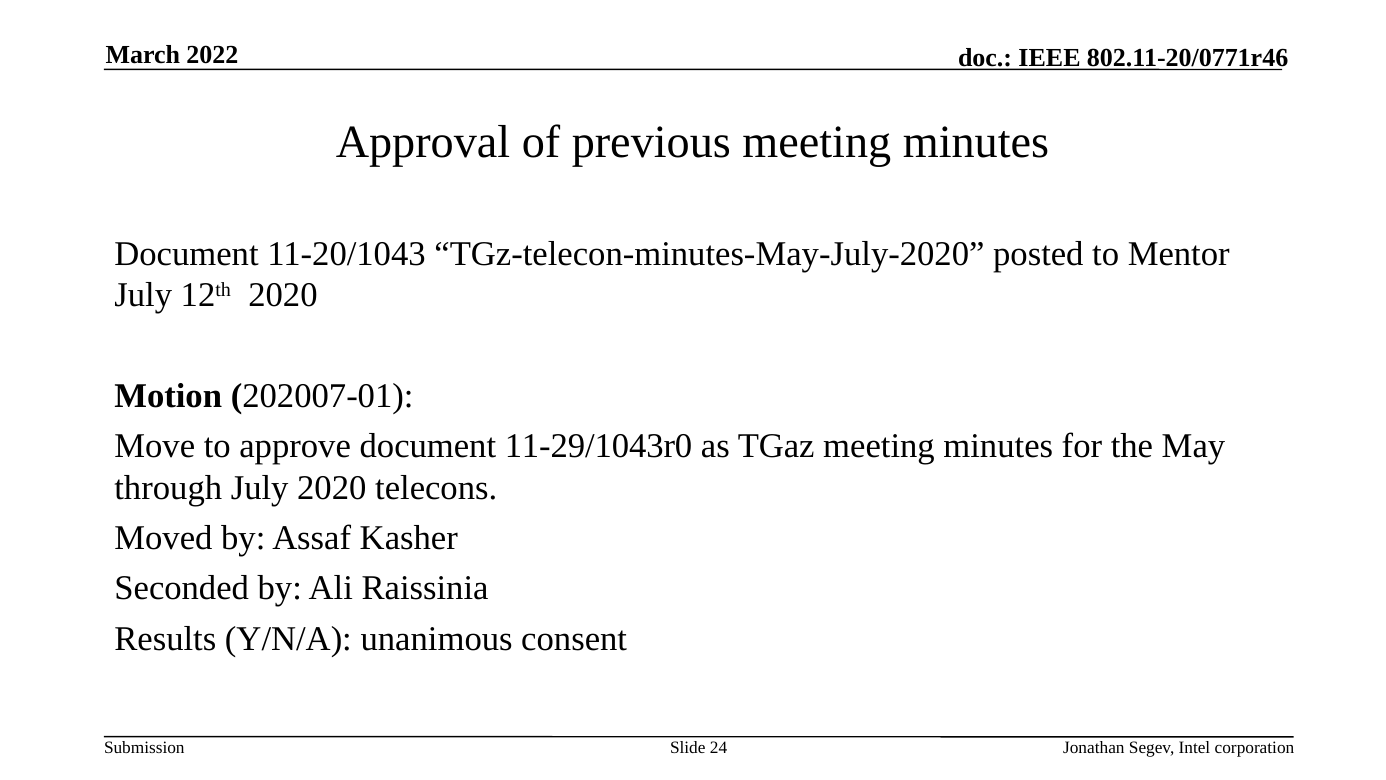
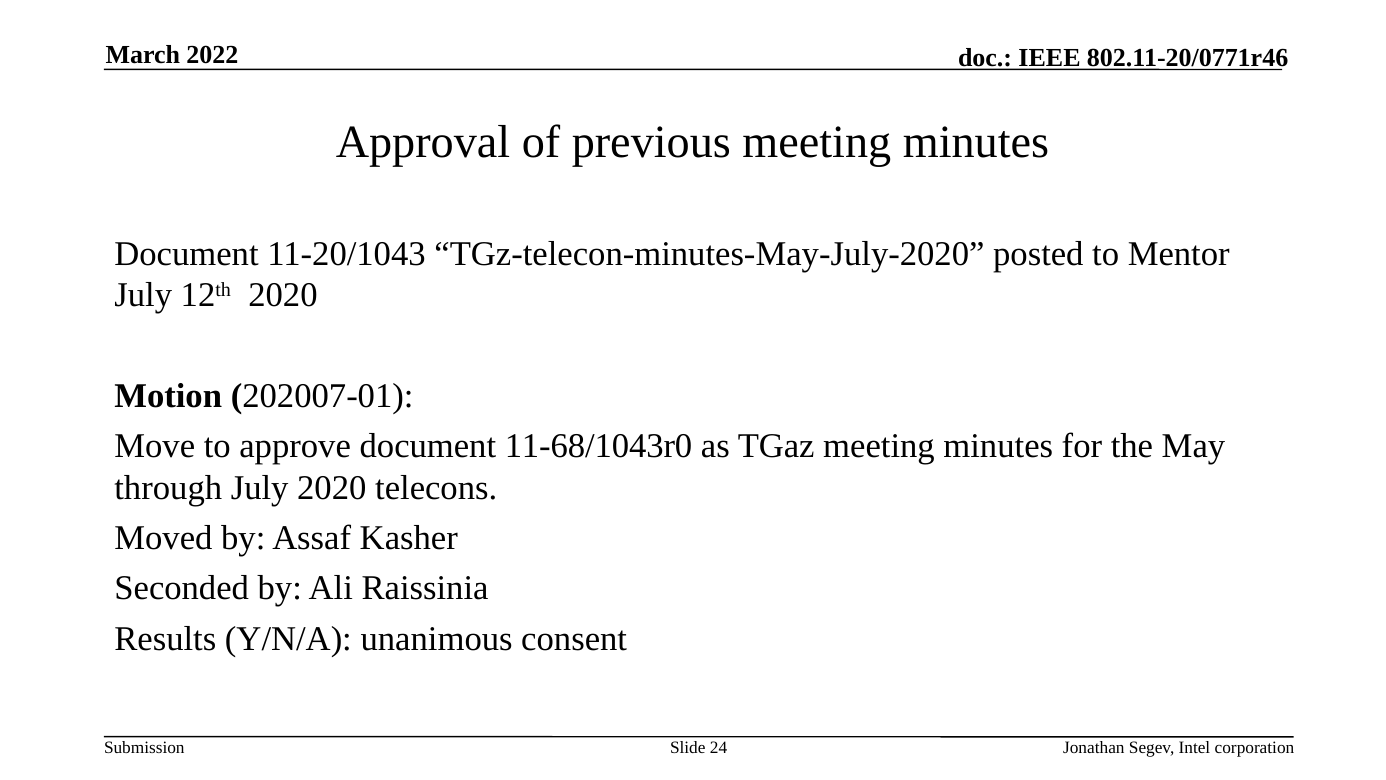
11-29/1043r0: 11-29/1043r0 -> 11-68/1043r0
